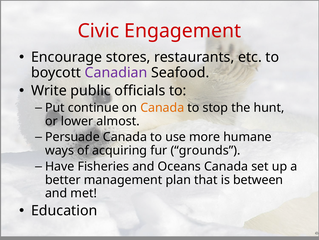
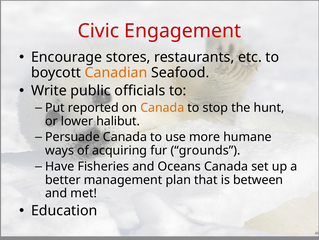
Canadian colour: purple -> orange
continue: continue -> reported
almost: almost -> halibut
